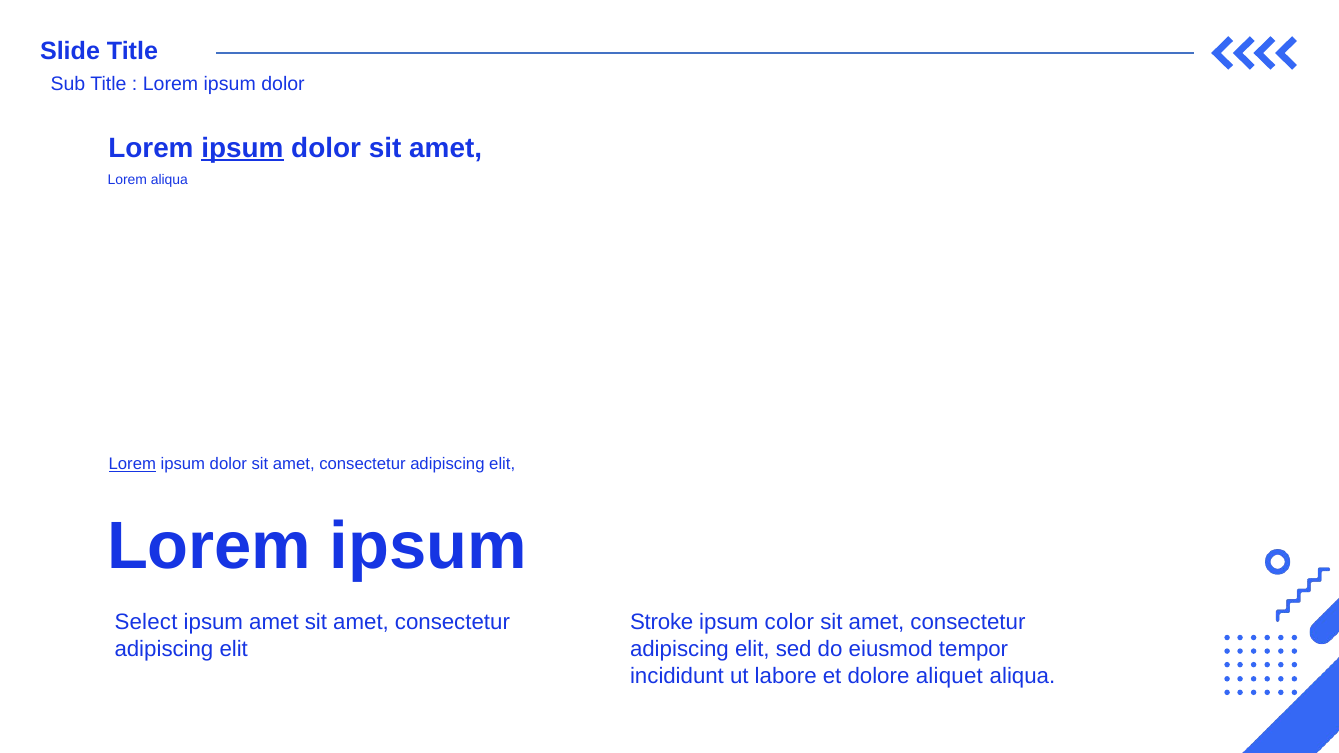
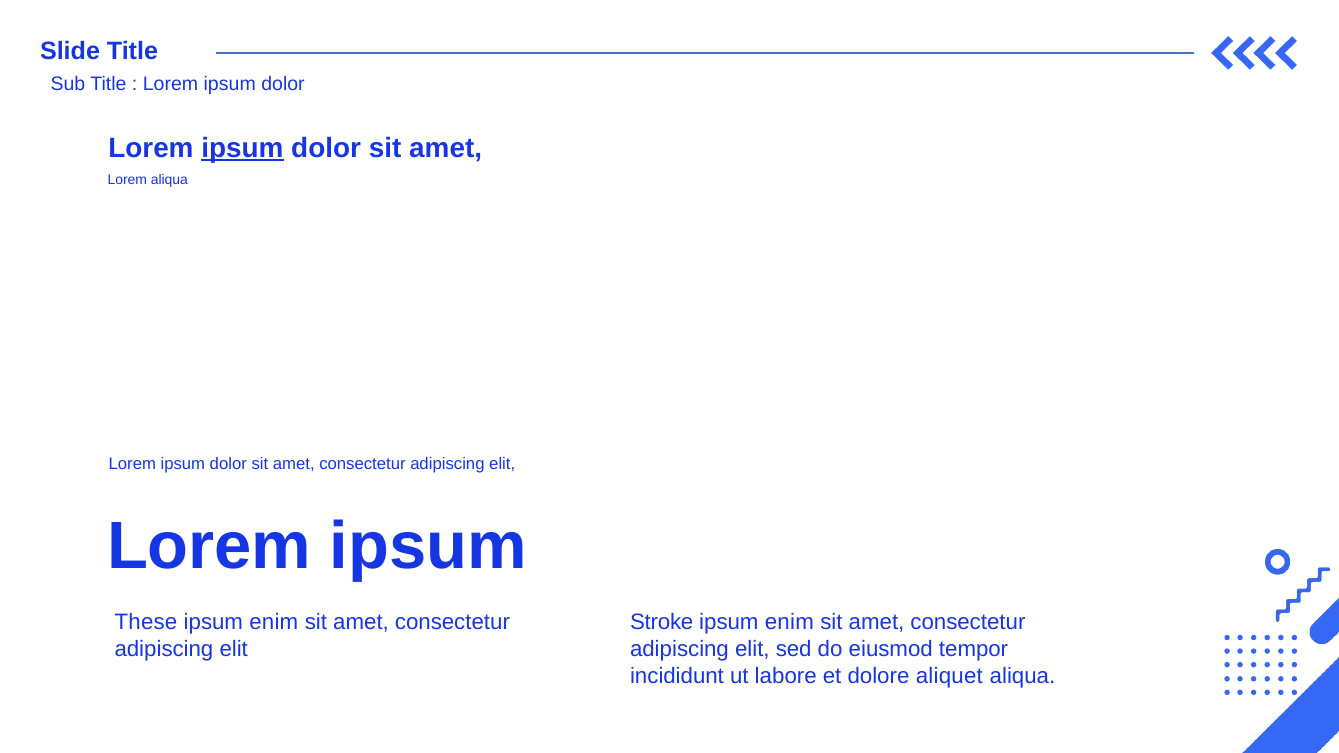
Lorem at (132, 464) underline: present -> none
Select: Select -> These
amet at (274, 622): amet -> enim
color at (789, 623): color -> enim
